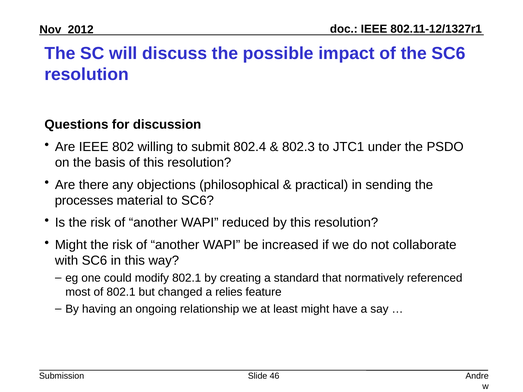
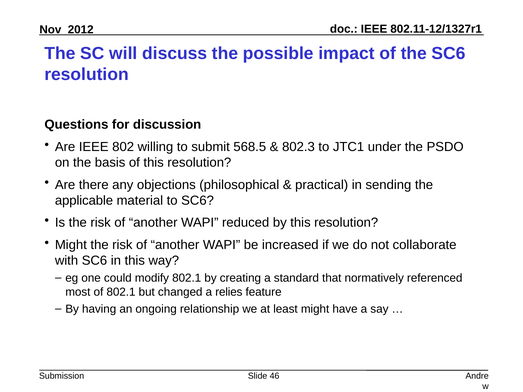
802.4: 802.4 -> 568.5
processes: processes -> applicable
